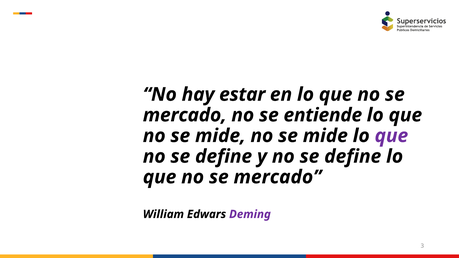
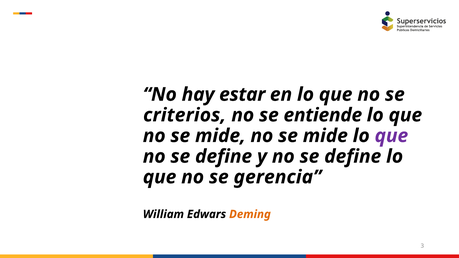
mercado at (185, 115): mercado -> criterios
mercado at (278, 177): mercado -> gerencia
Deming colour: purple -> orange
